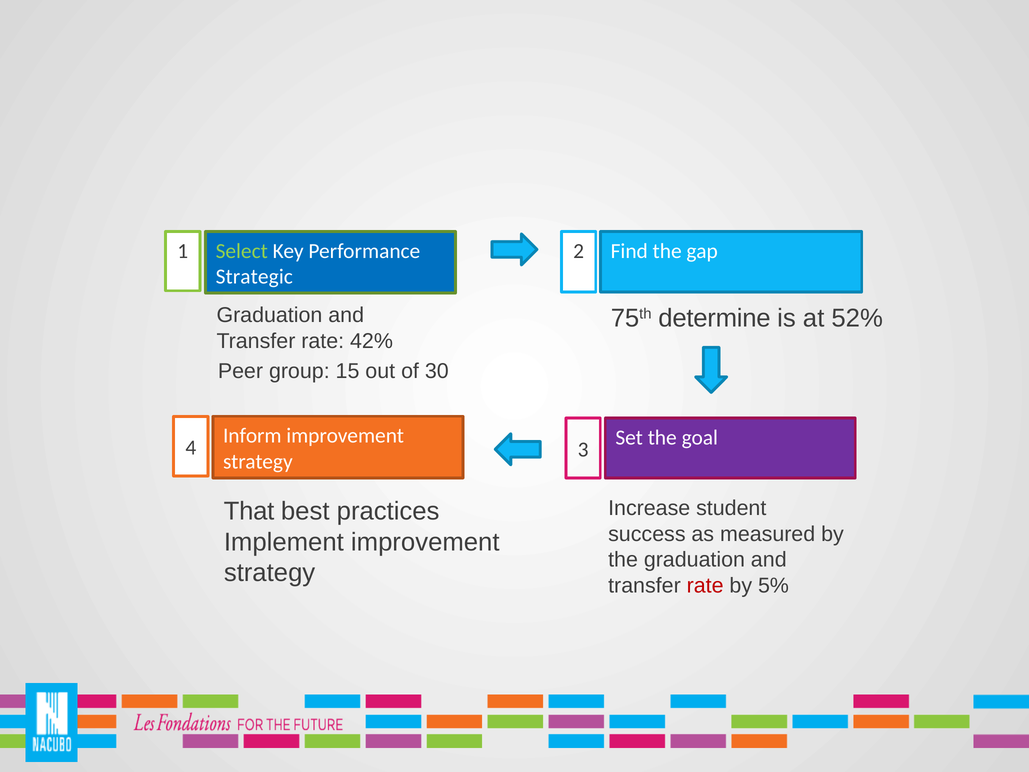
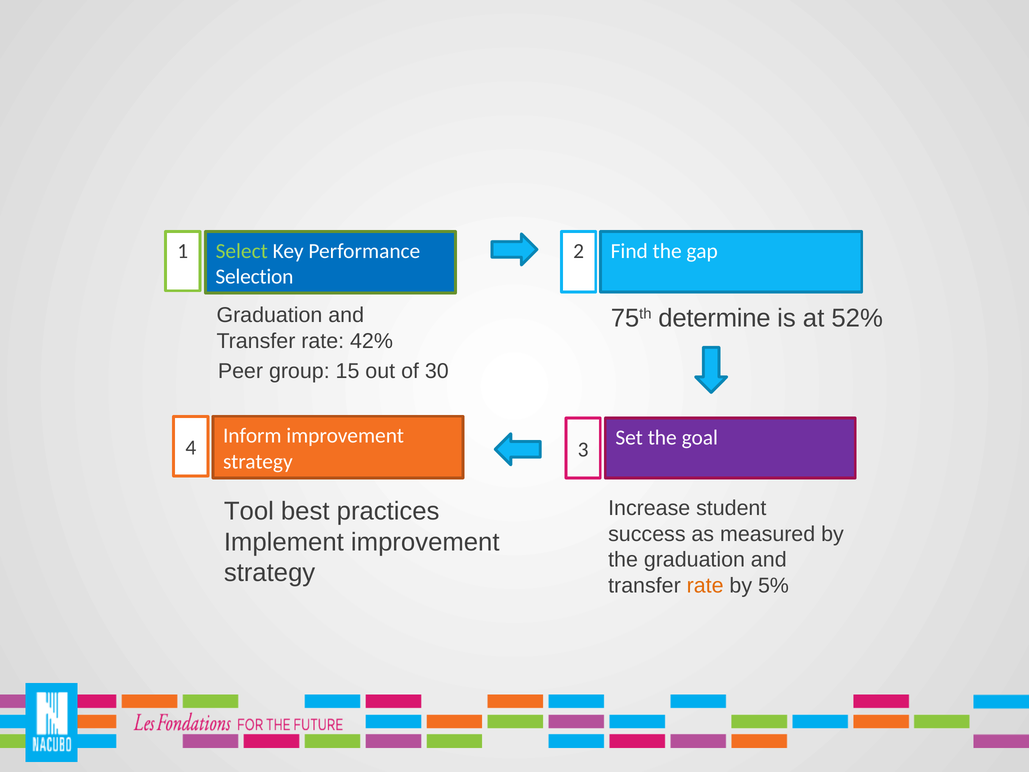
Strategic: Strategic -> Selection
That: That -> Tool
rate at (705, 585) colour: red -> orange
